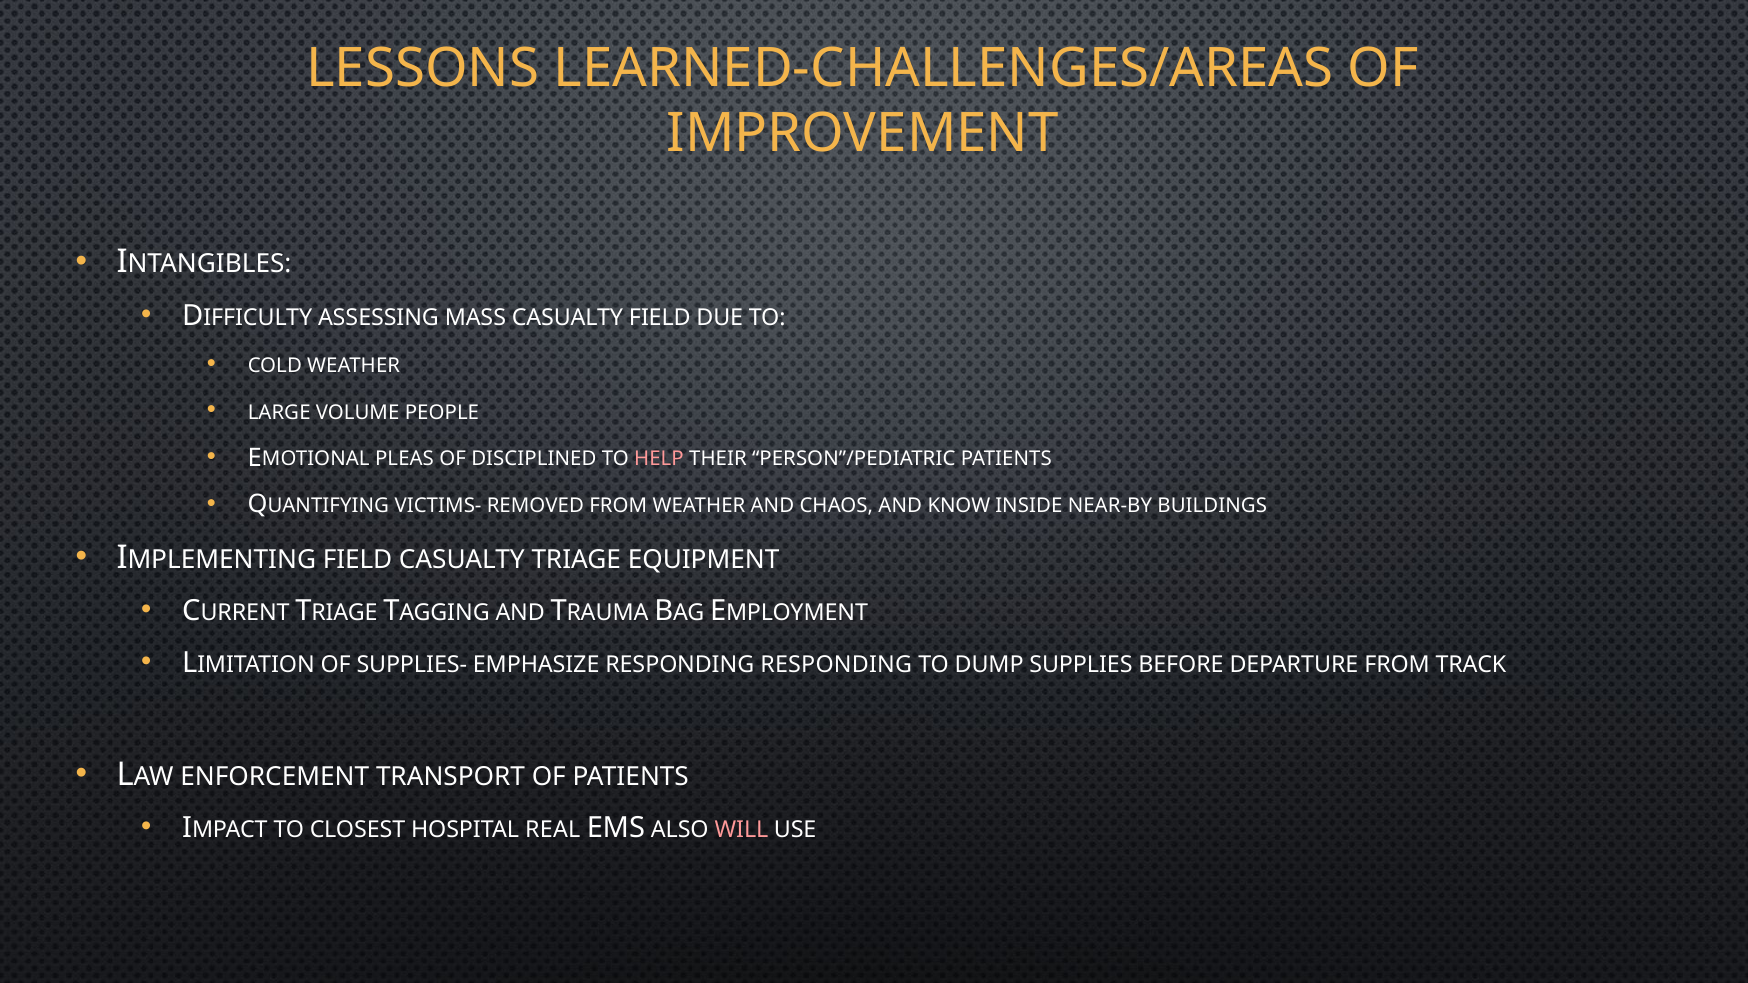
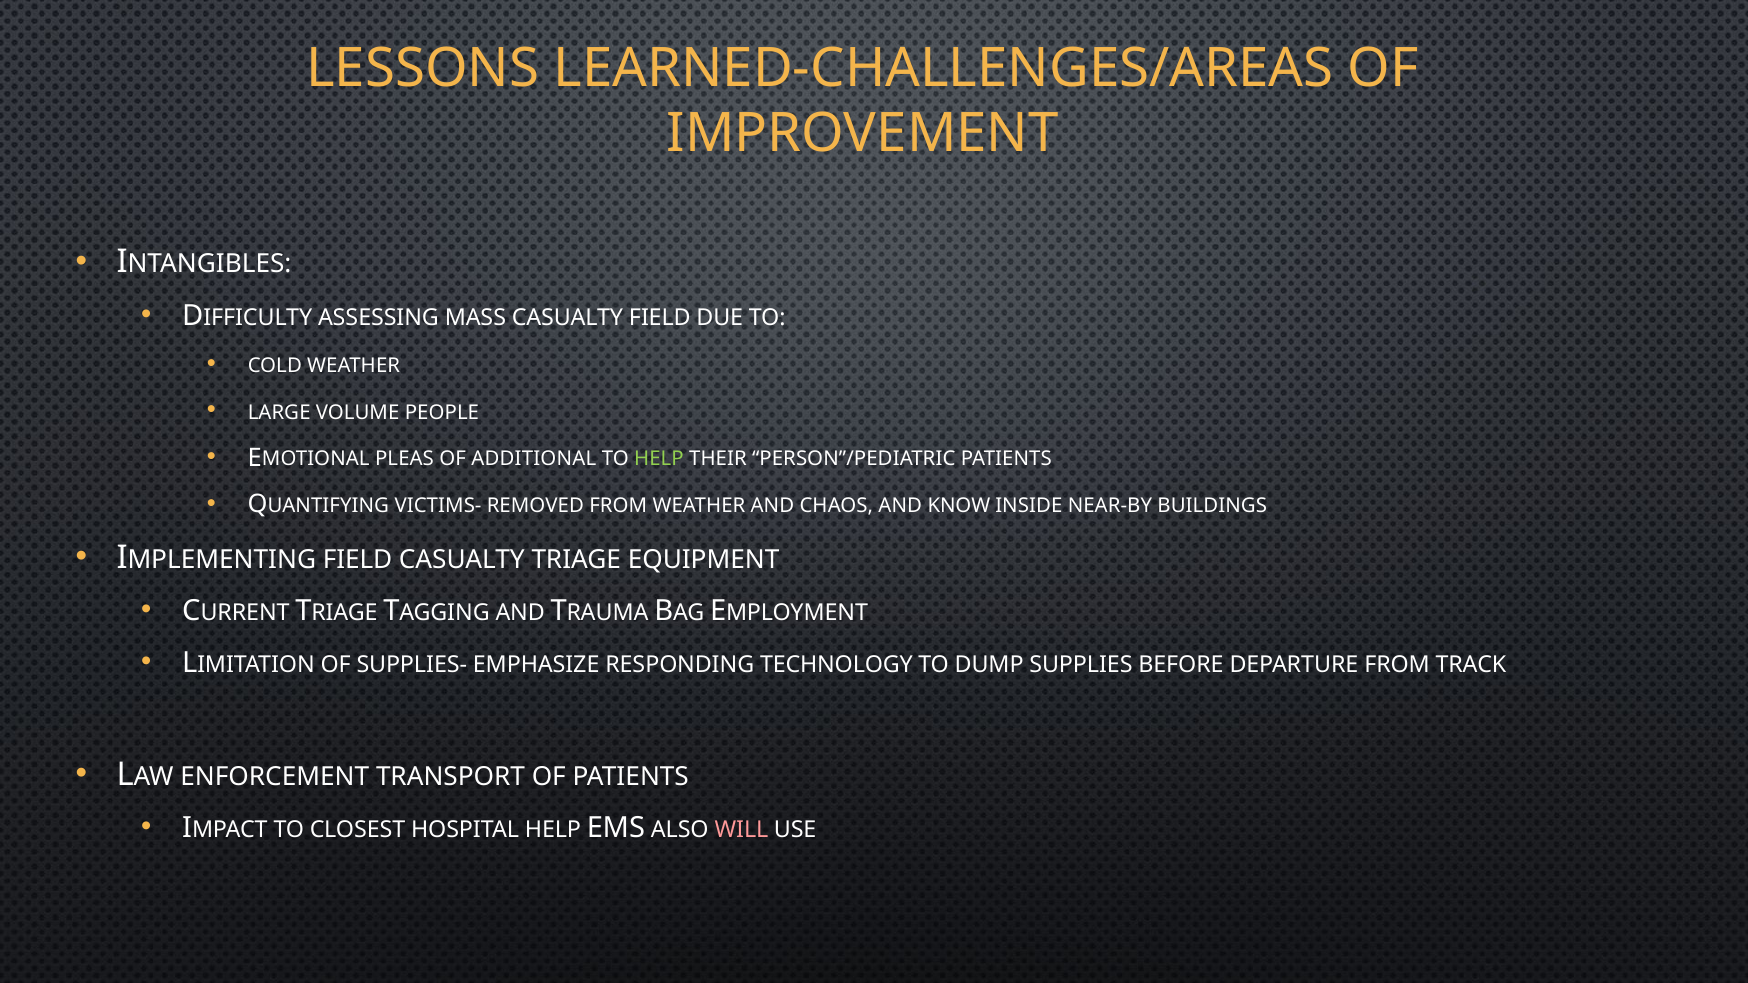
DISCIPLINED: DISCIPLINED -> ADDITIONAL
HELP at (659, 459) colour: pink -> light green
RESPONDING RESPONDING: RESPONDING -> TECHNOLOGY
HOSPITAL REAL: REAL -> HELP
